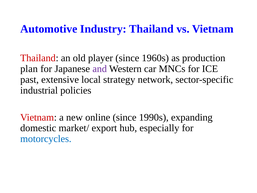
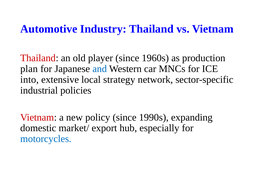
and colour: purple -> blue
past: past -> into
online: online -> policy
